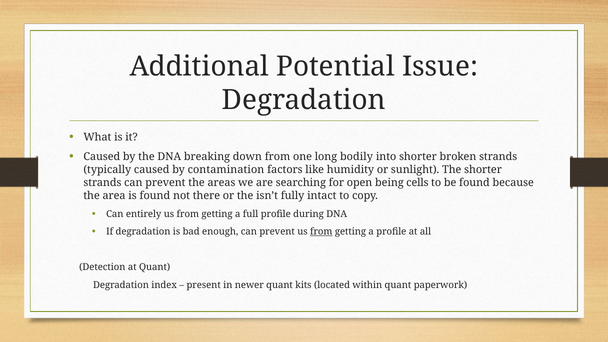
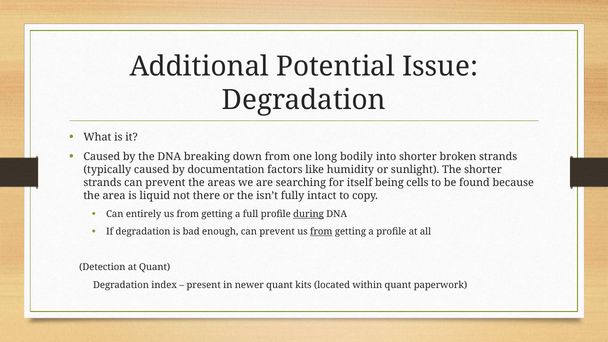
contamination: contamination -> documentation
open: open -> itself
is found: found -> liquid
during underline: none -> present
